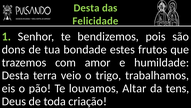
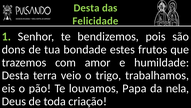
Altar: Altar -> Papa
tens: tens -> nela
